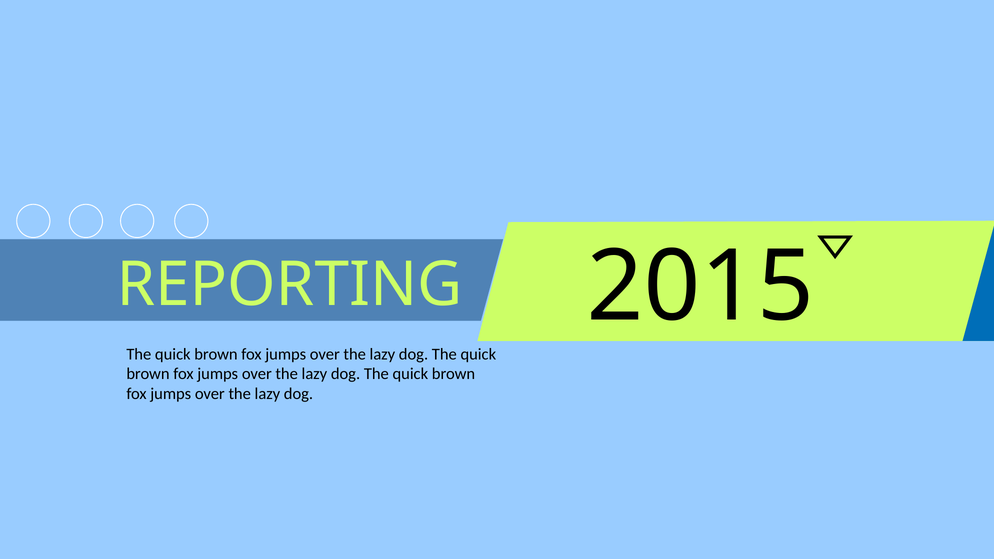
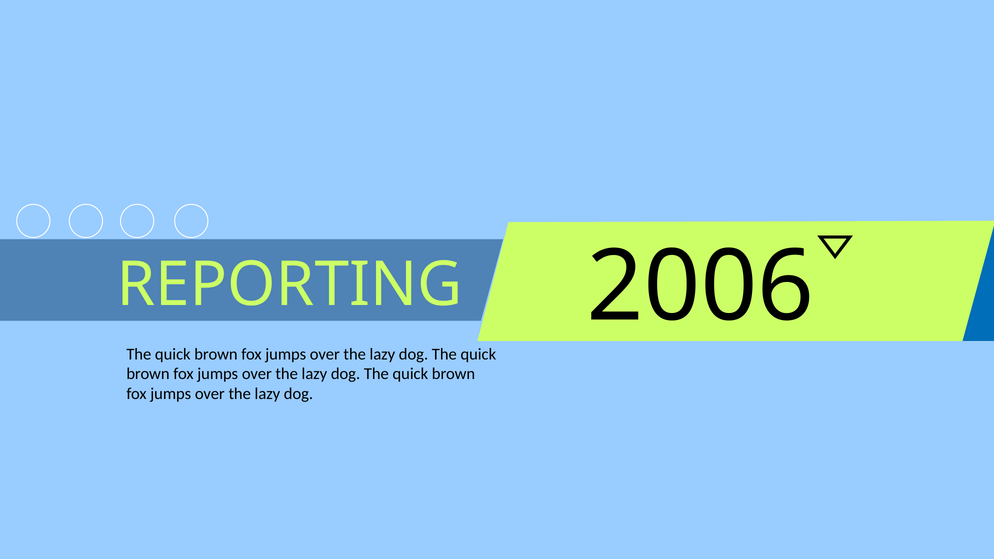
2015: 2015 -> 2006
